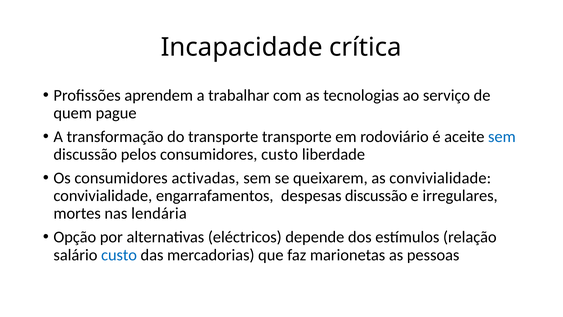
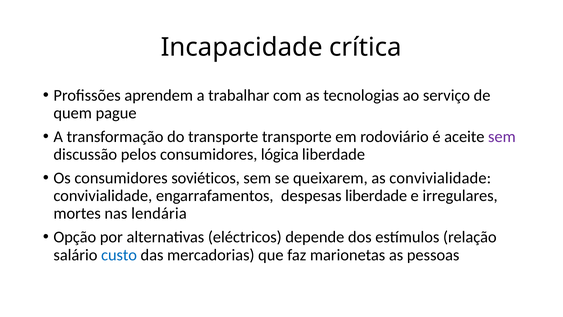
sem at (502, 137) colour: blue -> purple
consumidores custo: custo -> lógica
activadas: activadas -> soviéticos
despesas discussão: discussão -> liberdade
